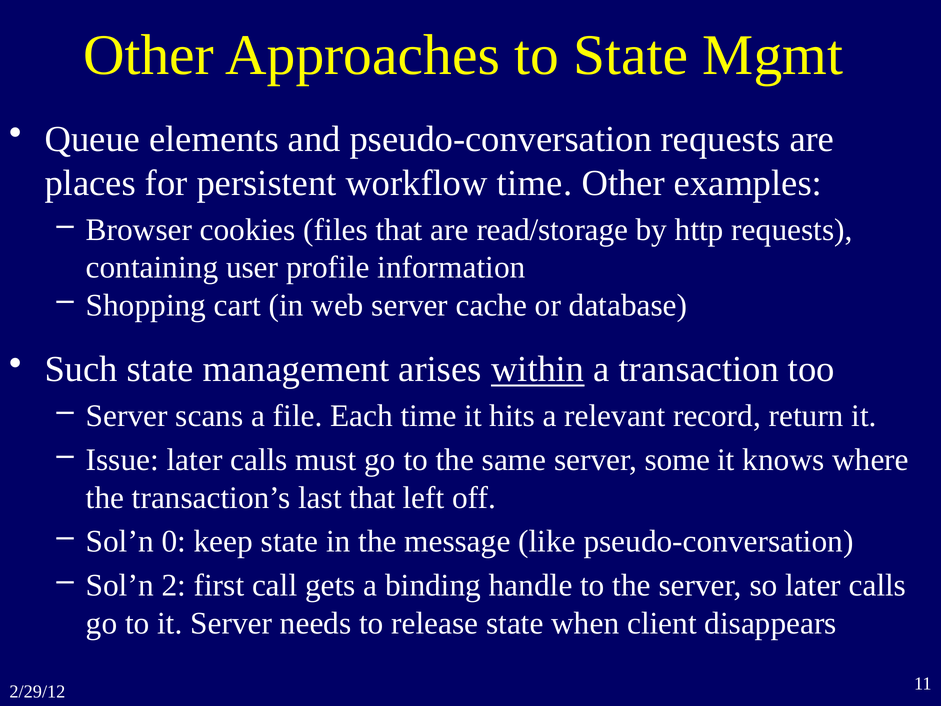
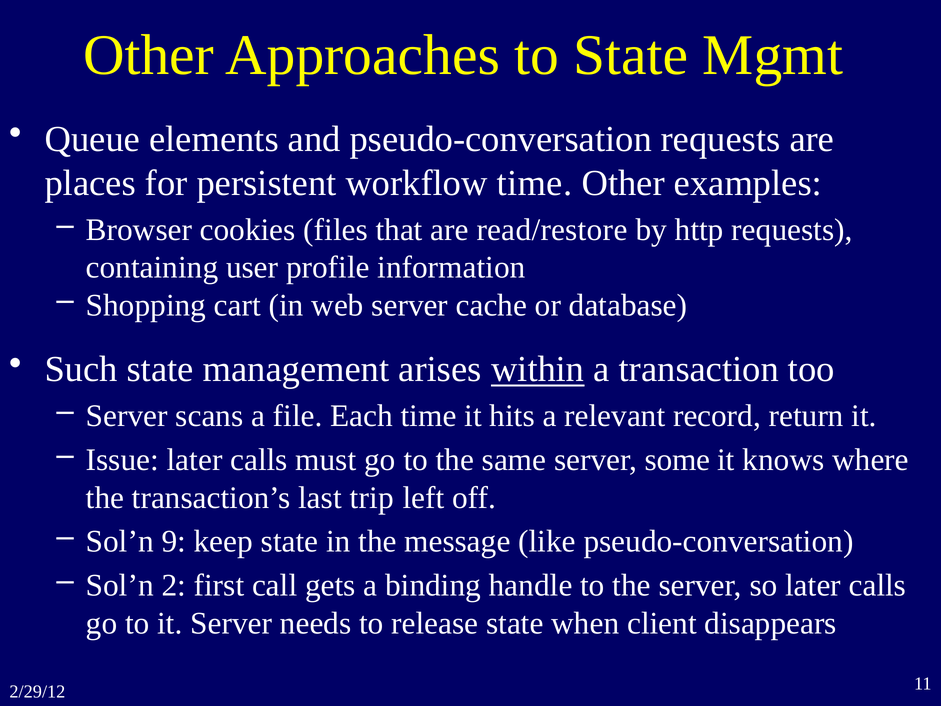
read/storage: read/storage -> read/restore
last that: that -> trip
0: 0 -> 9
